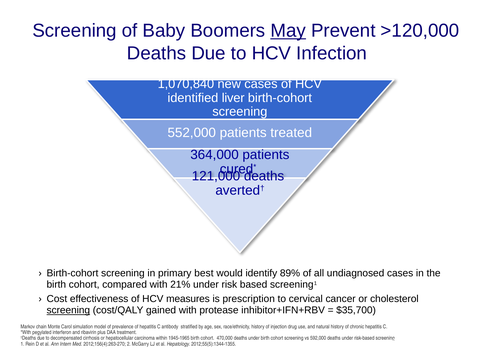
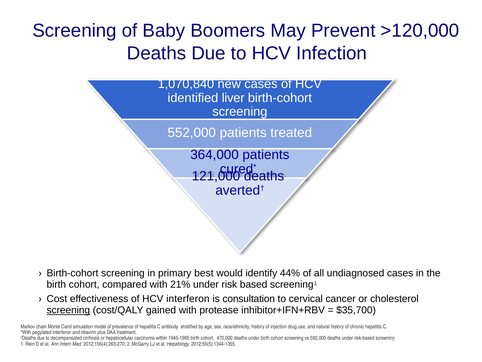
May underline: present -> none
89%: 89% -> 44%
HCV measures: measures -> interferon
prescription: prescription -> consultation
